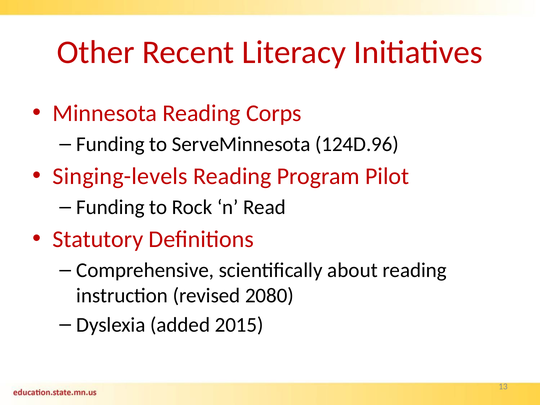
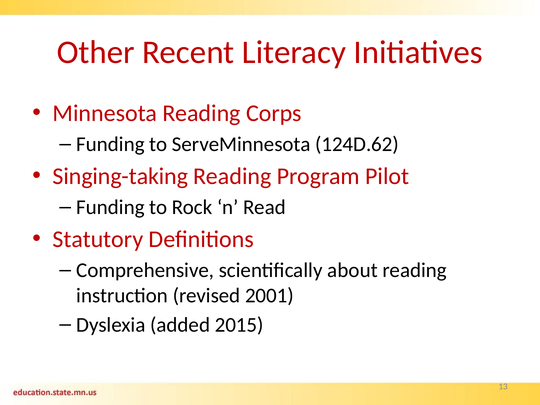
124D.96: 124D.96 -> 124D.62
Singing-levels: Singing-levels -> Singing-taking
2080: 2080 -> 2001
